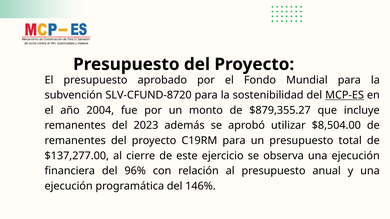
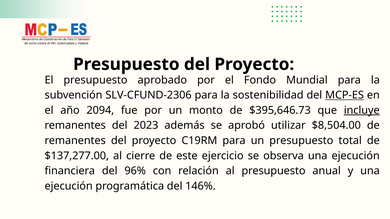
SLV-CFUND-8720: SLV-CFUND-8720 -> SLV-CFUND-2306
2004: 2004 -> 2094
$879,355.27: $879,355.27 -> $395,646.73
incluye underline: none -> present
